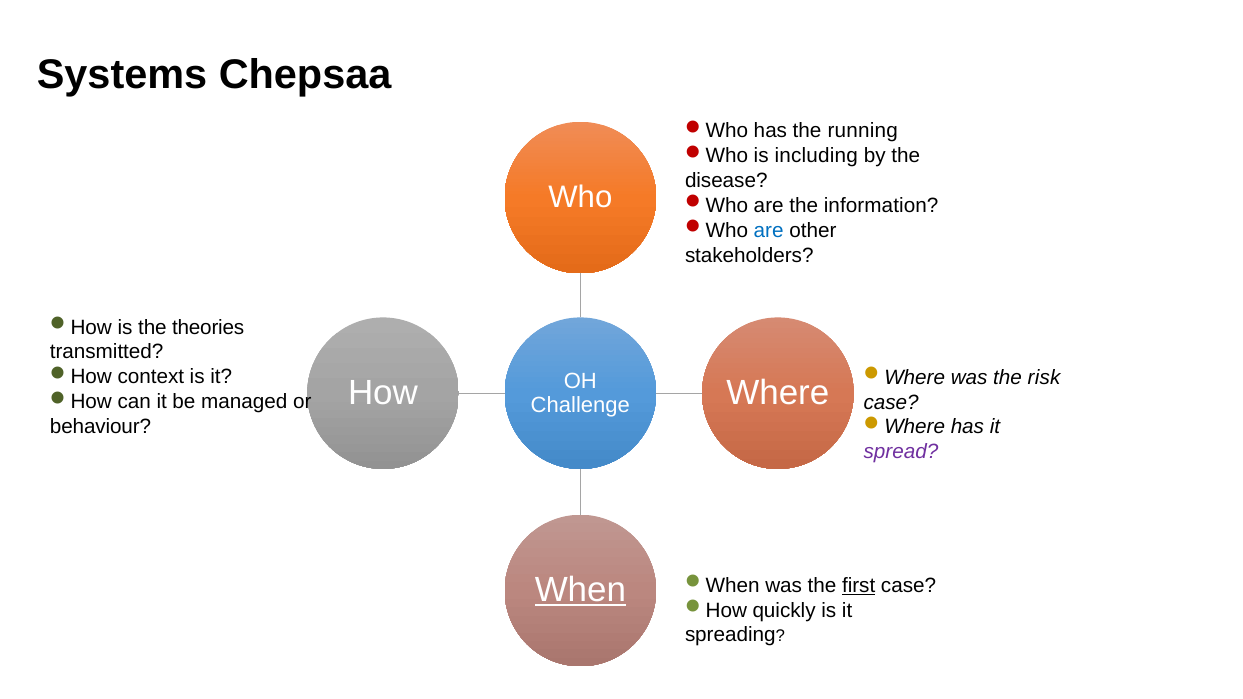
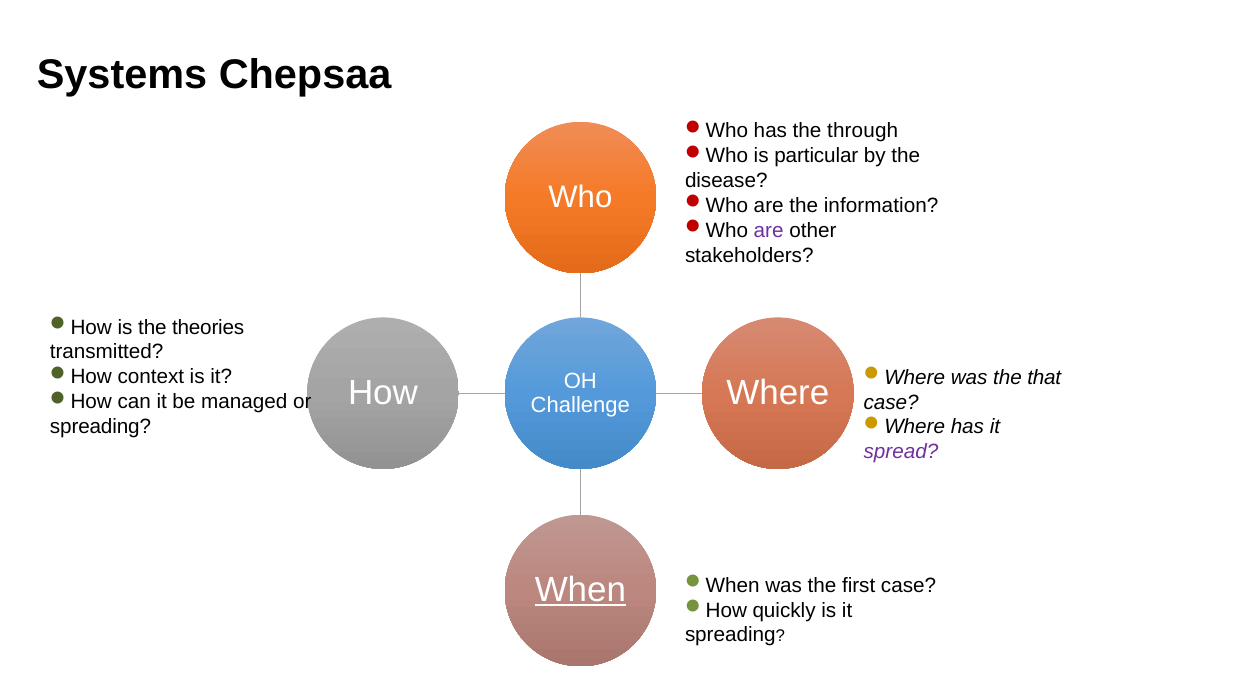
running: running -> through
including: including -> particular
are at (769, 230) colour: blue -> purple
risk: risk -> that
behaviour at (100, 427): behaviour -> spreading
first underline: present -> none
